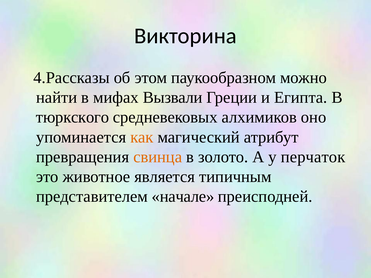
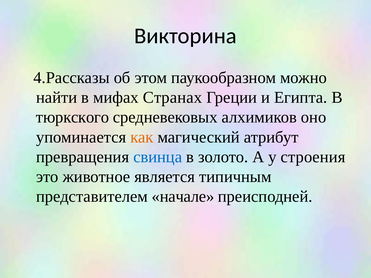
Вызвали: Вызвали -> Странах
свинца colour: orange -> blue
перчаток: перчаток -> строения
